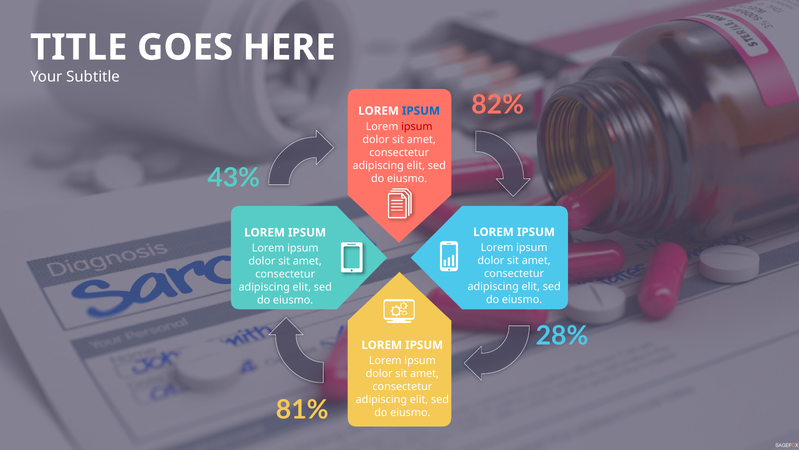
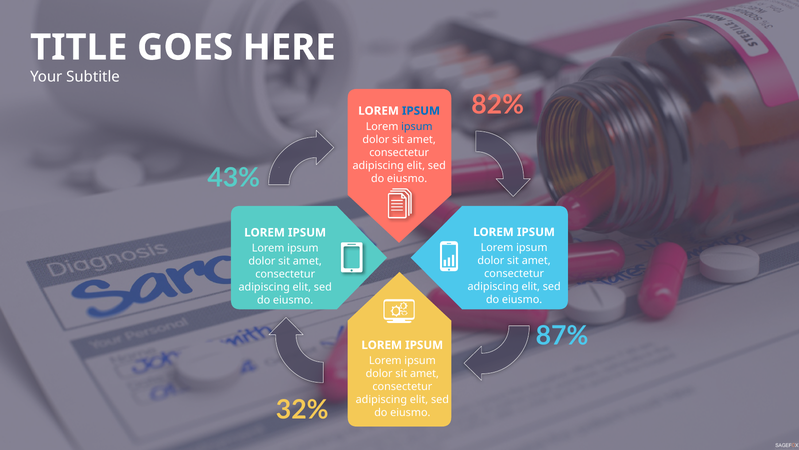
ipsum at (417, 126) colour: red -> blue
28%: 28% -> 87%
81%: 81% -> 32%
